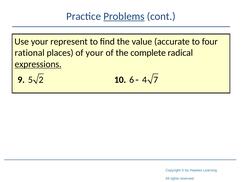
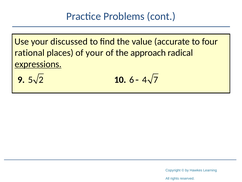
Problems underline: present -> none
represent: represent -> discussed
complete: complete -> approach
